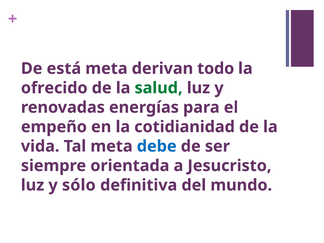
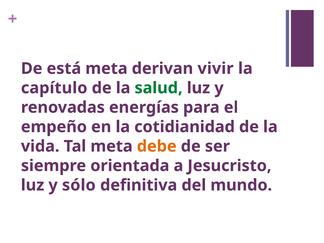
todo: todo -> vivir
ofrecido: ofrecido -> capítulo
debe colour: blue -> orange
